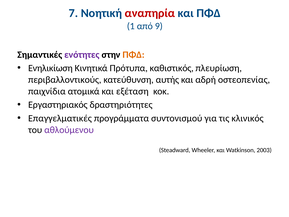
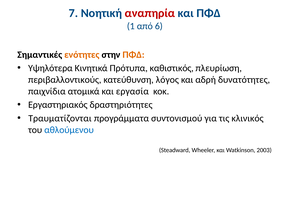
9: 9 -> 6
ενότητες colour: purple -> orange
Ενηλικίωση: Ενηλικίωση -> Υψηλότερα
αυτής: αυτής -> λόγος
οστεοπενίας: οστεοπενίας -> δυνατότητες
εξέταση: εξέταση -> εργασία
Επαγγελματικές: Επαγγελματικές -> Τραυματίζονται
αθλούμενου colour: purple -> blue
